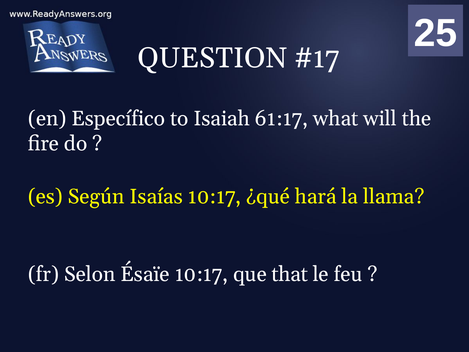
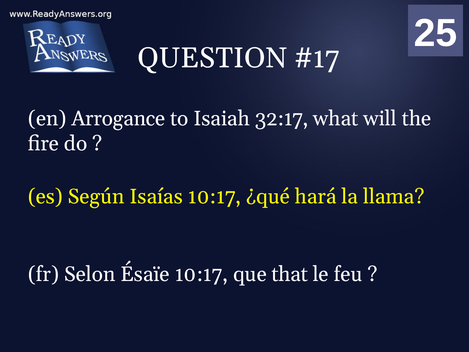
Específico: Específico -> Arrogance
61:17: 61:17 -> 32:17
